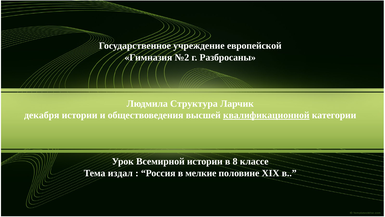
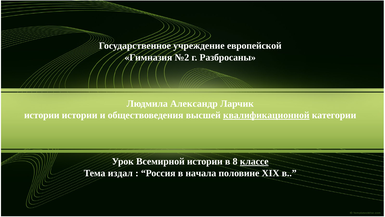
Структура: Структура -> Александр
декабря at (42, 115): декабря -> истории
классе underline: none -> present
мелкие: мелкие -> начала
